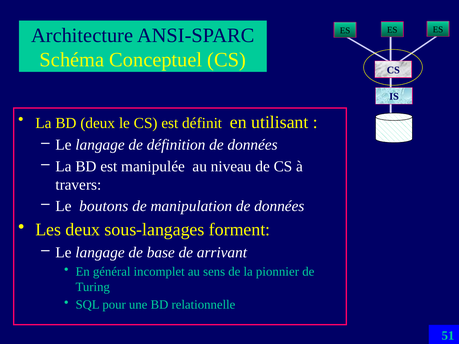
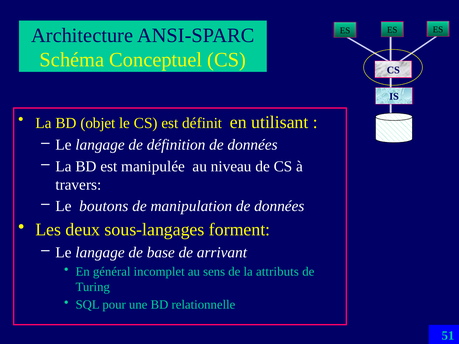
BD deux: deux -> objet
pionnier: pionnier -> attributs
